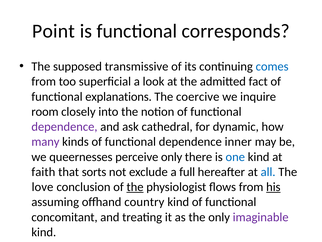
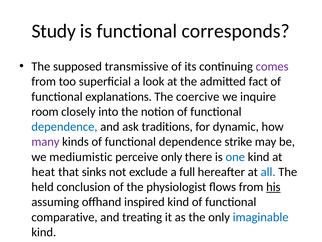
Point: Point -> Study
comes colour: blue -> purple
dependence at (64, 126) colour: purple -> blue
cathedral: cathedral -> traditions
inner: inner -> strike
queernesses: queernesses -> mediumistic
faith: faith -> heat
sorts: sorts -> sinks
love: love -> held
the at (135, 187) underline: present -> none
country: country -> inspired
concomitant: concomitant -> comparative
imaginable colour: purple -> blue
